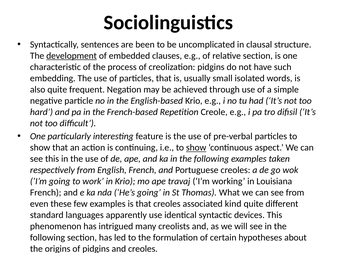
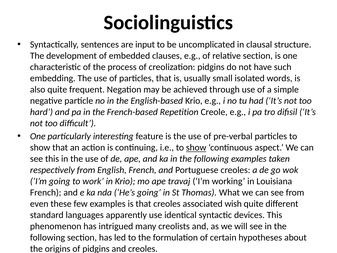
been: been -> input
development underline: present -> none
kind: kind -> wish
